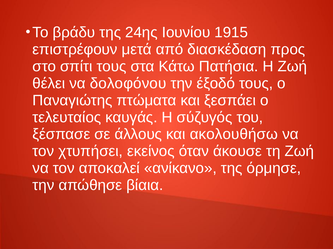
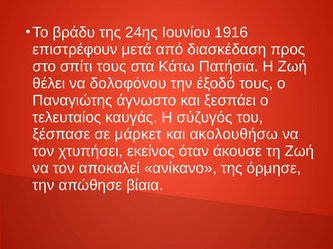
1915: 1915 -> 1916
πτώματα: πτώματα -> άγνωστο
άλλους: άλλους -> μάρκετ
